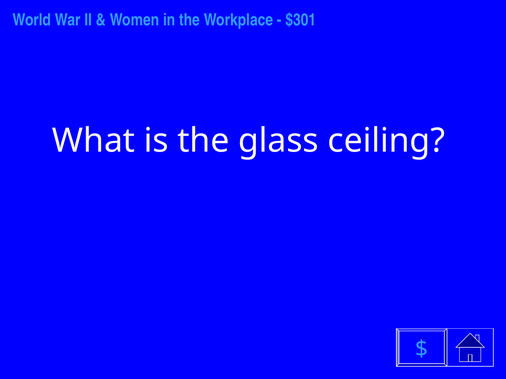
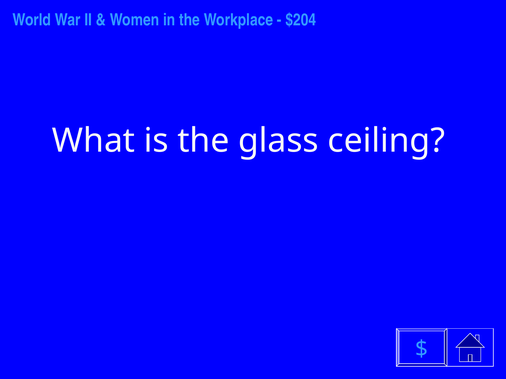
$301: $301 -> $204
